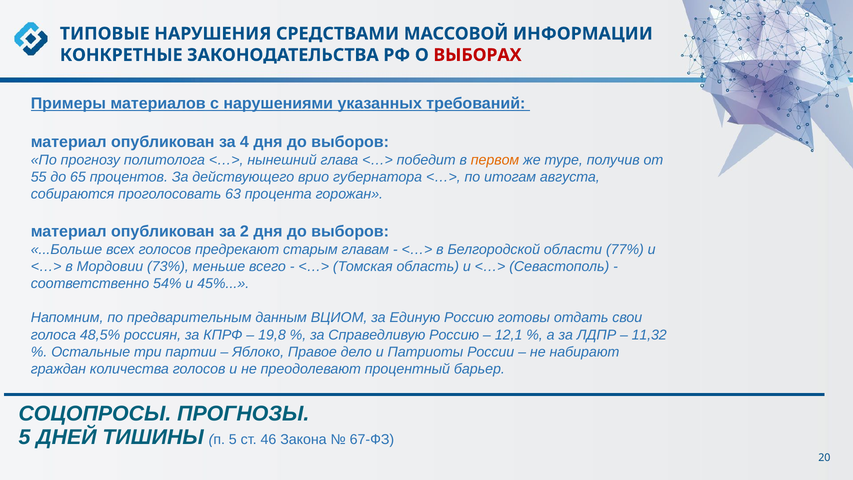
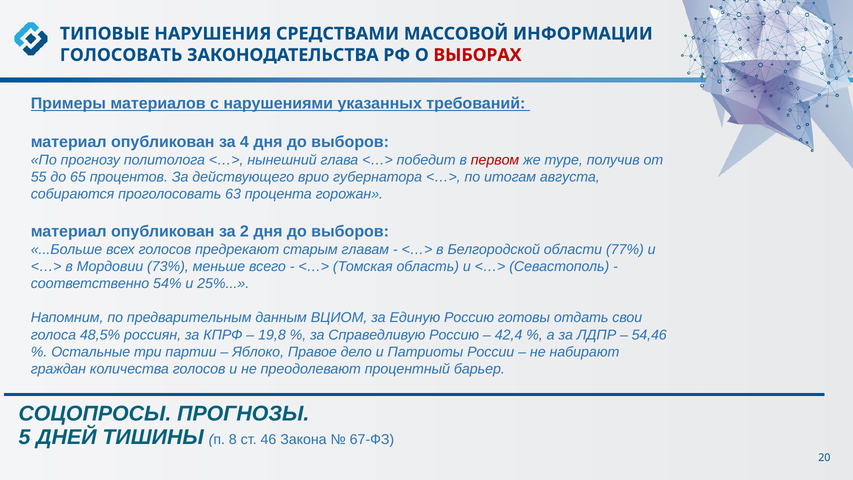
КОНКРЕТНЫЕ: КОНКРЕТНЫЕ -> ГОЛОСОВАТЬ
первом colour: orange -> red
45%: 45% -> 25%
12,1: 12,1 -> 42,4
11,32: 11,32 -> 54,46
п 5: 5 -> 8
